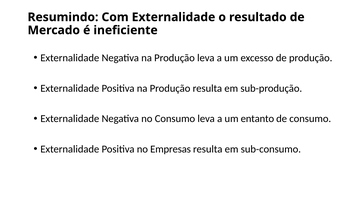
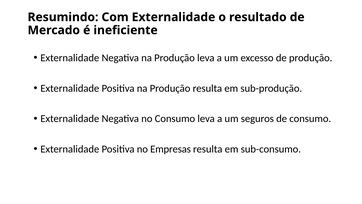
entanto: entanto -> seguros
